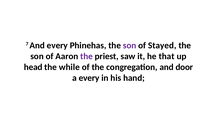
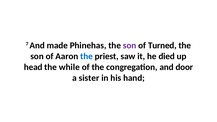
And every: every -> made
Stayed: Stayed -> Turned
the at (87, 56) colour: purple -> blue
that: that -> died
a every: every -> sister
